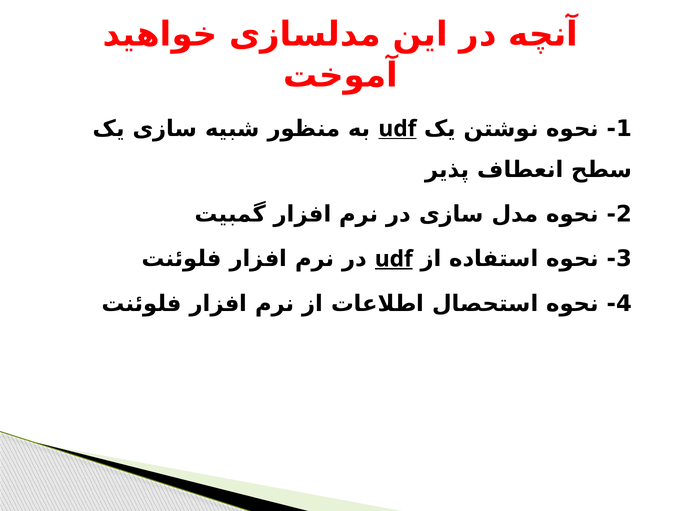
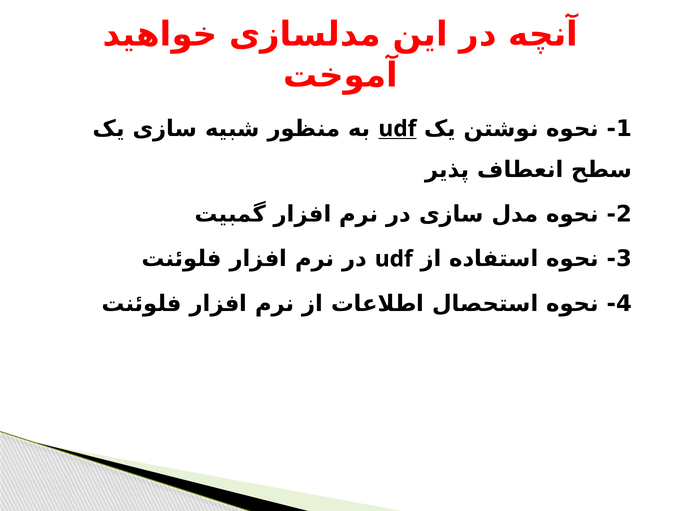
udf at (394, 259) underline: present -> none
